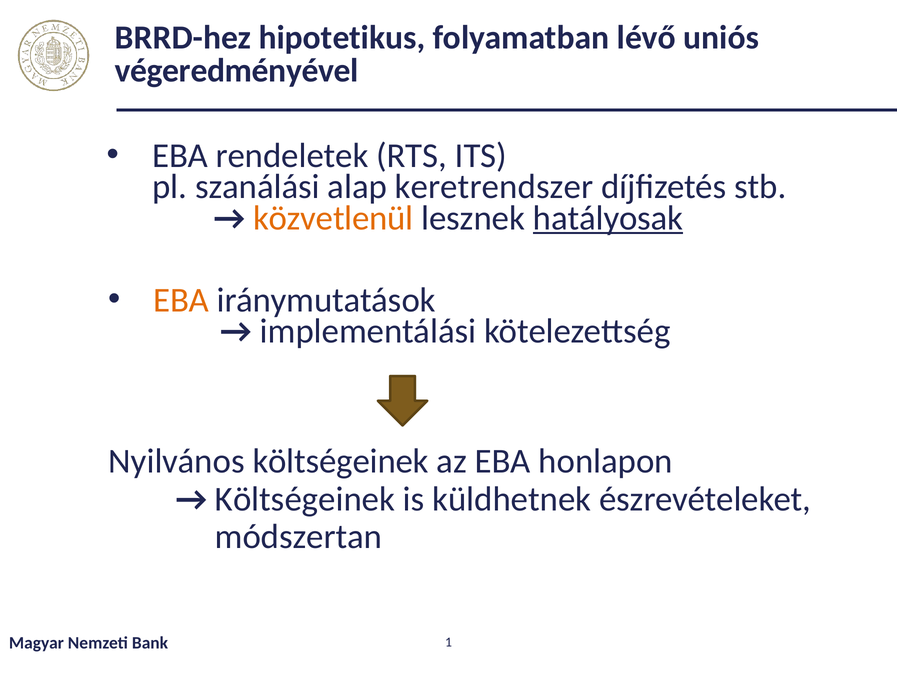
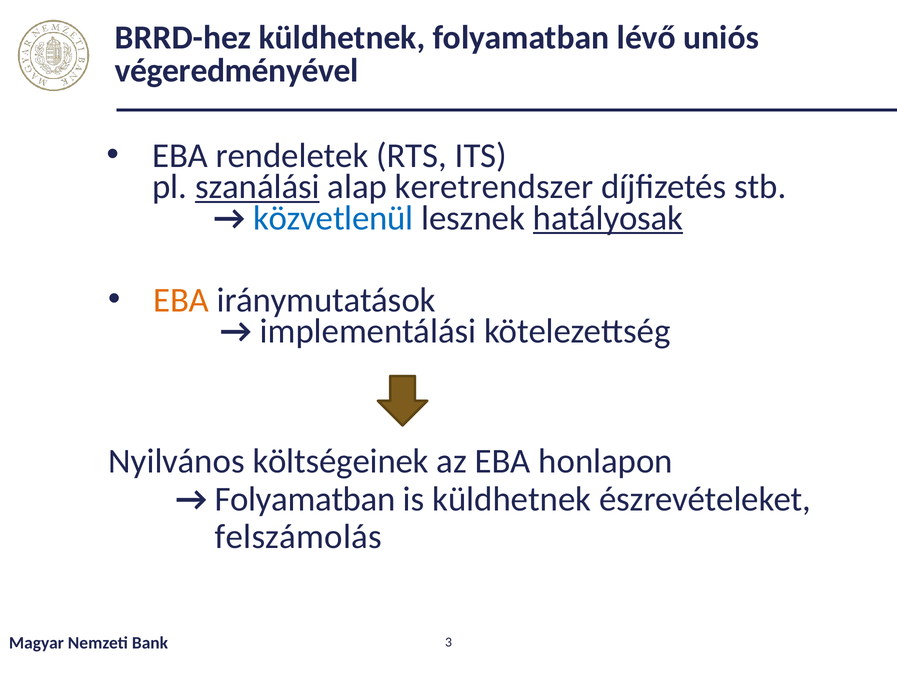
BRRD-hez hipotetikus: hipotetikus -> küldhetnek
szanálási underline: none -> present
közvetlenül colour: orange -> blue
Költségeinek at (305, 499): Költségeinek -> Folyamatban
módszertan: módszertan -> felszámolás
1: 1 -> 3
